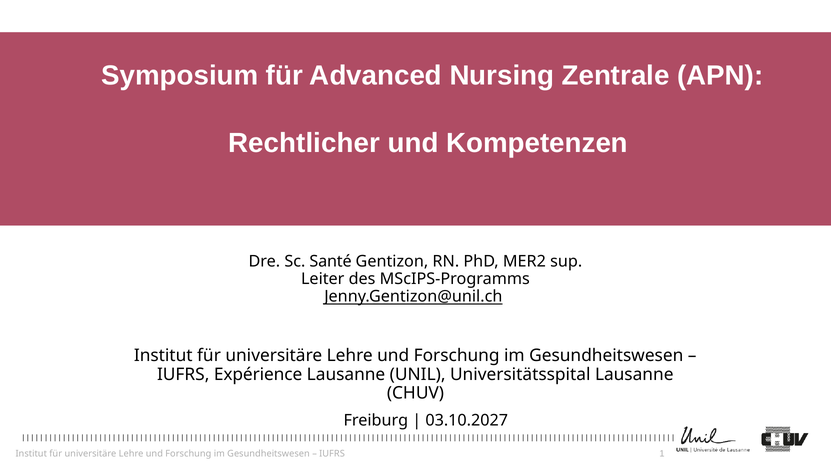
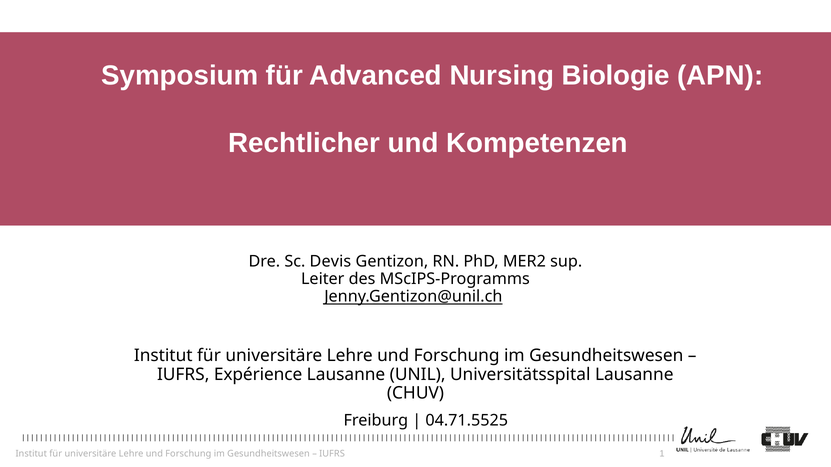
Zentrale: Zentrale -> Biologie
Santé: Santé -> Devis
03.10.2027: 03.10.2027 -> 04.71.5525
